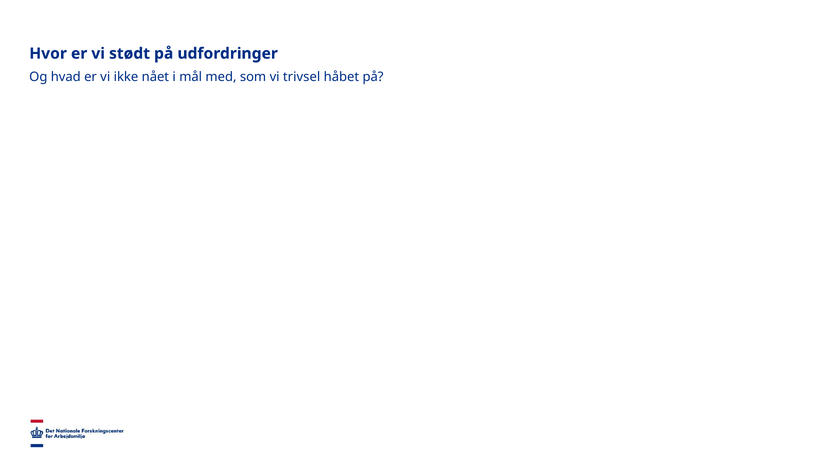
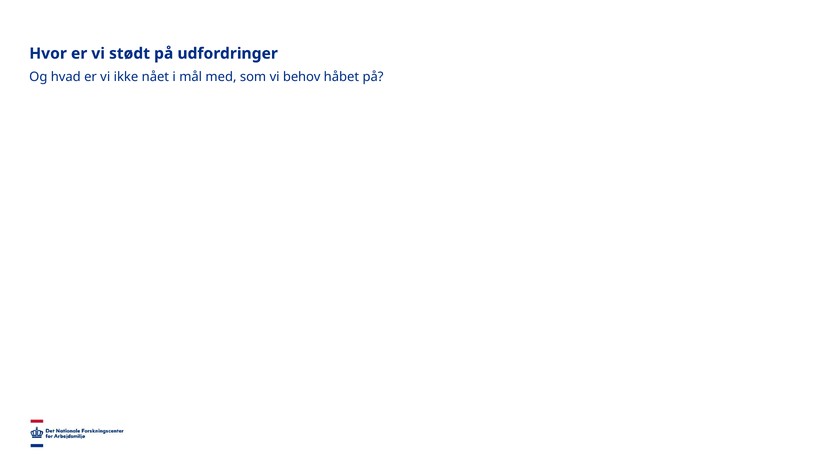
trivsel: trivsel -> behov
